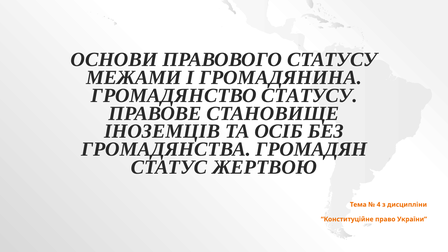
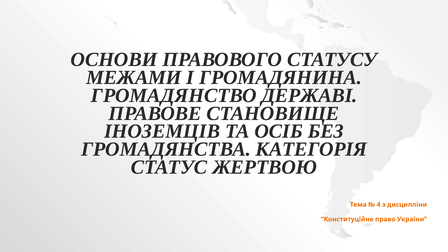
ГРОМАДЯНСТВО СТАТУСУ: СТАТУСУ -> ДЕРЖАВІ
ГРОМАДЯН: ГРОМАДЯН -> КАТЕГОРІЯ
